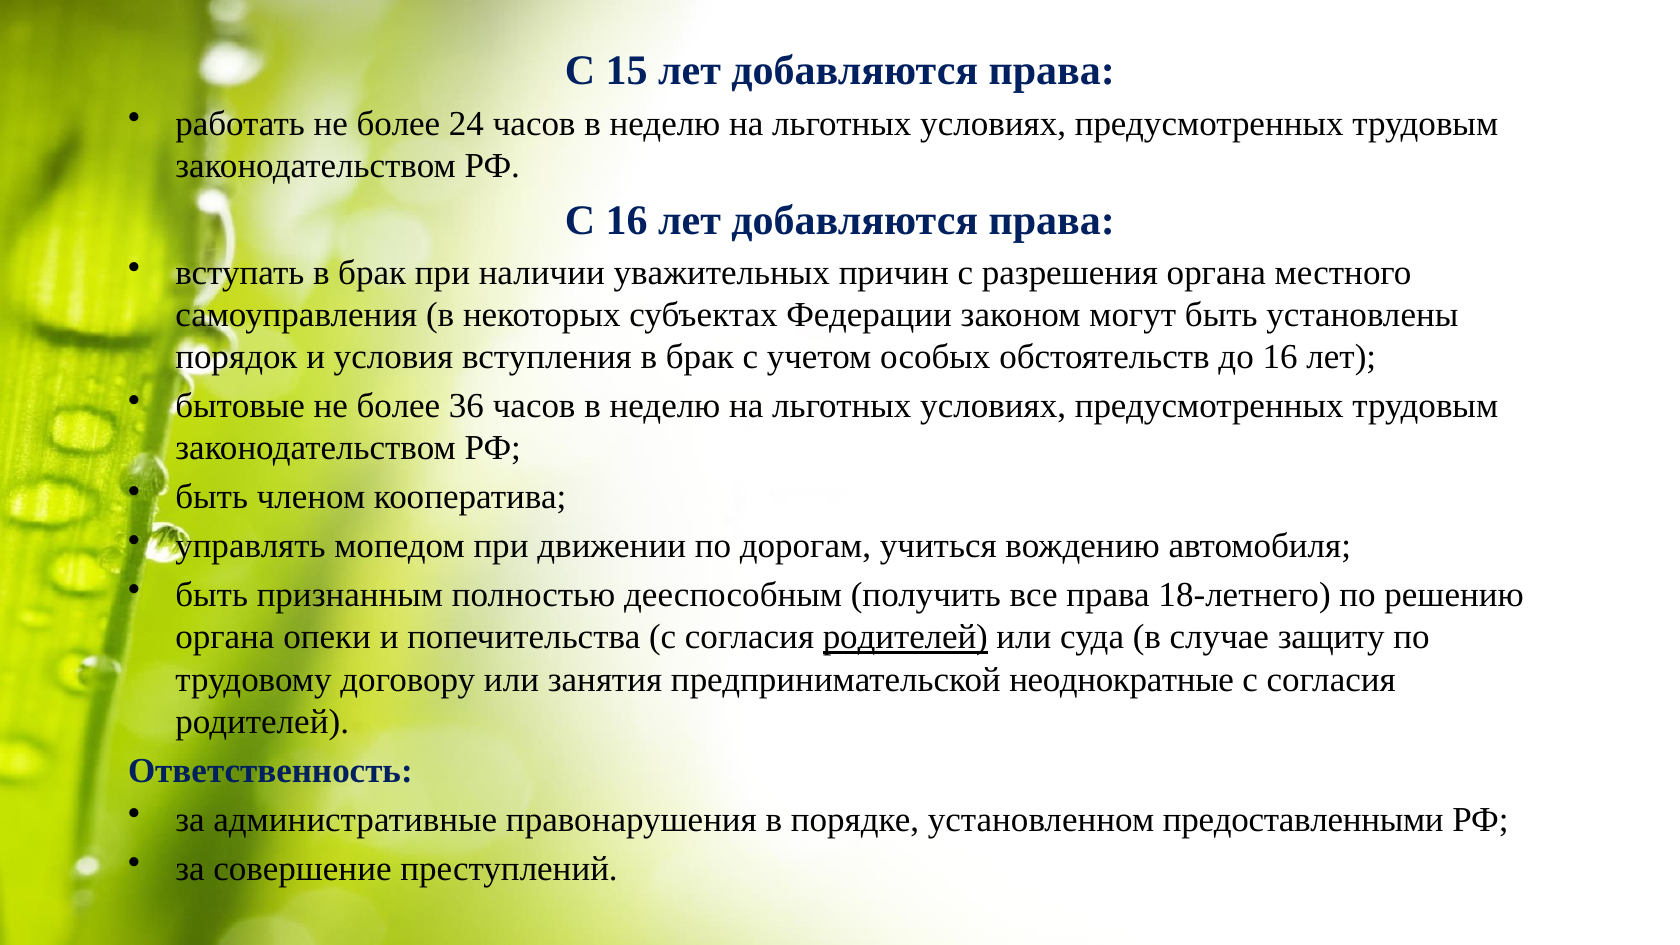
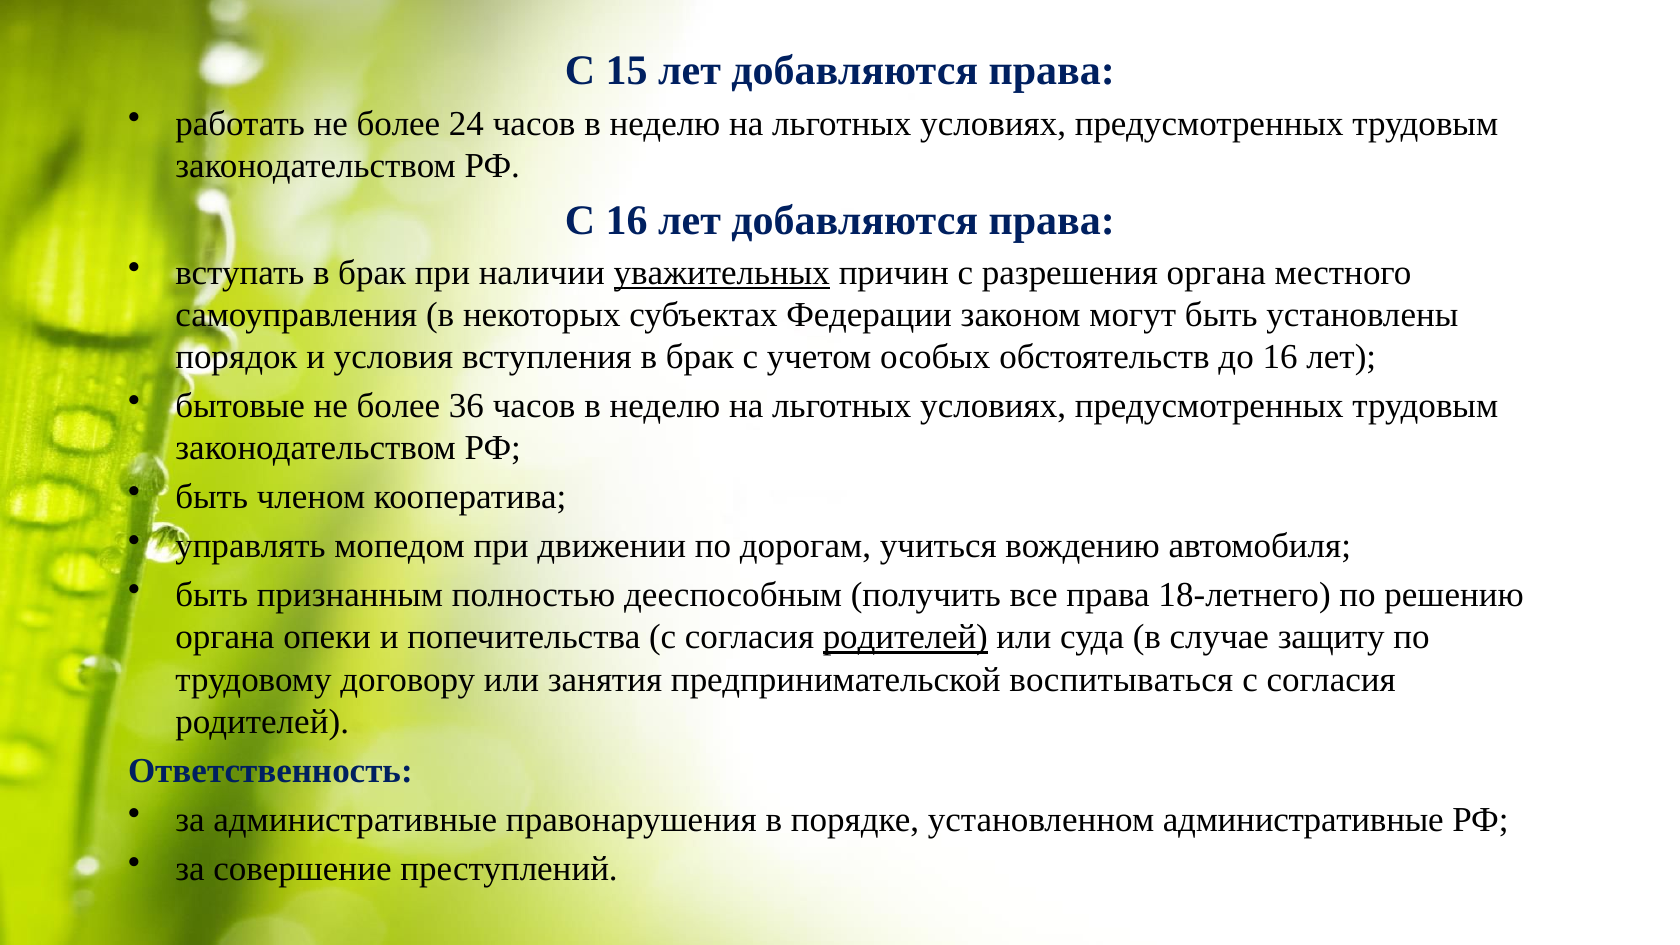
уважительных underline: none -> present
неоднократные: неоднократные -> воспитываться
установленном предоставленными: предоставленными -> административные
